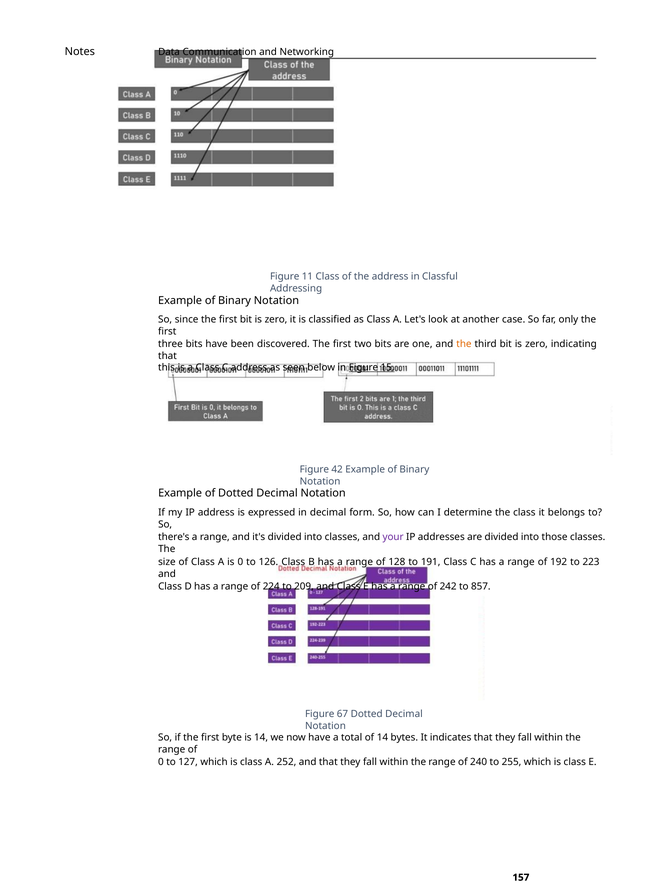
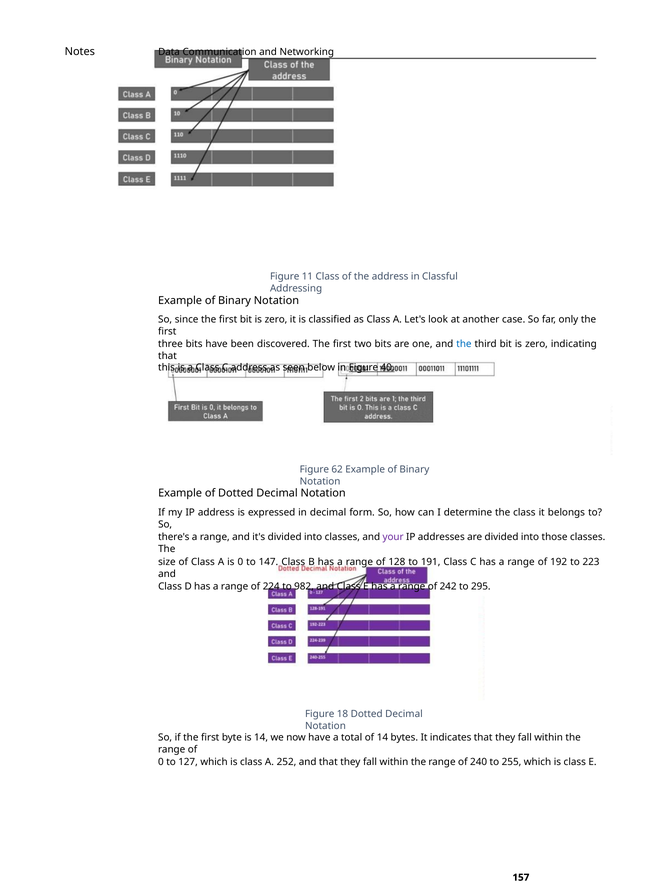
the at (464, 344) colour: orange -> blue
15: 15 -> 40
42: 42 -> 62
126: 126 -> 147
209: 209 -> 982
857: 857 -> 295
67: 67 -> 18
